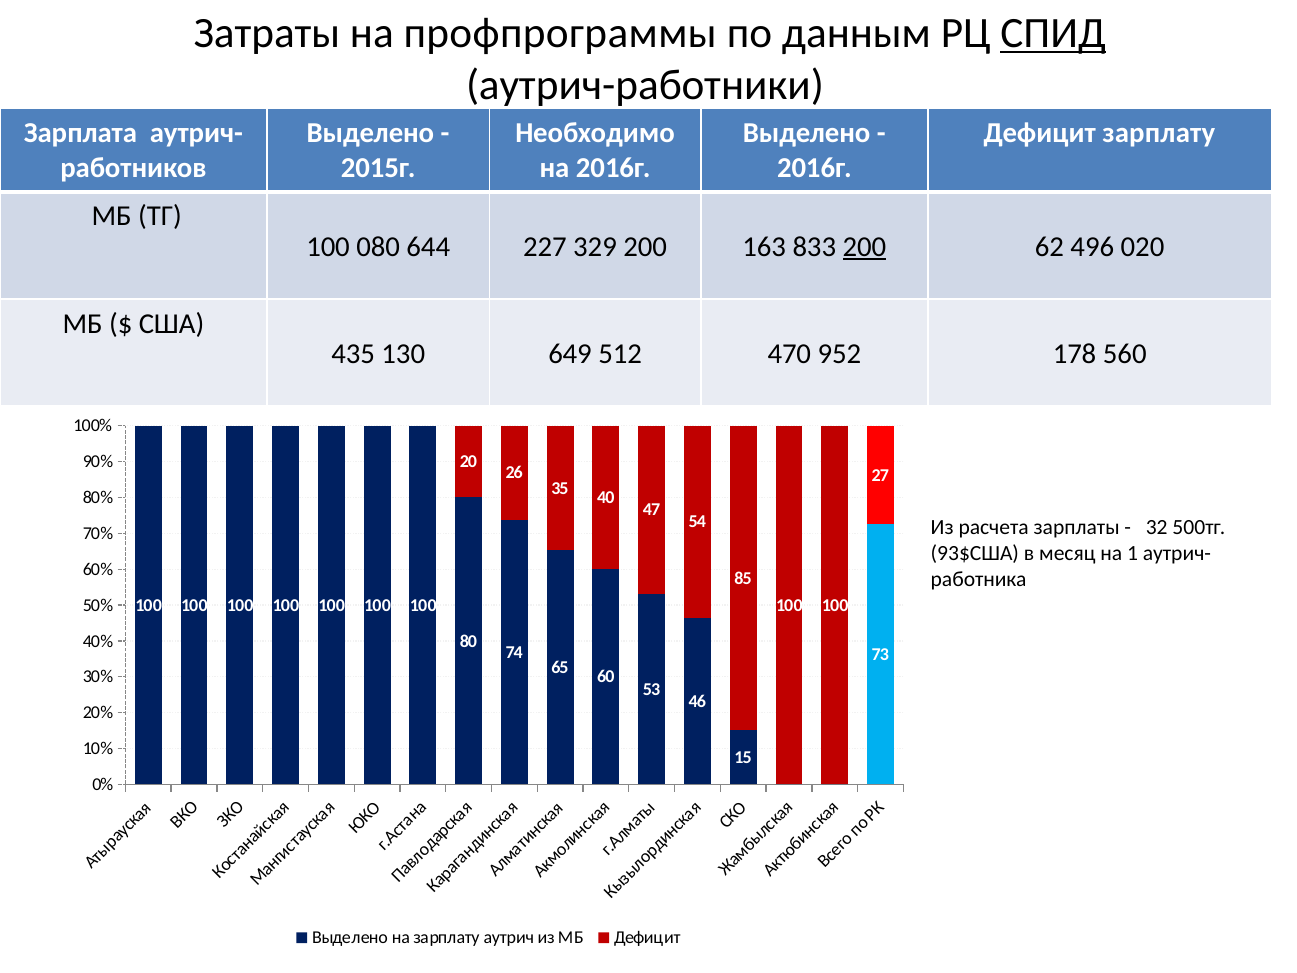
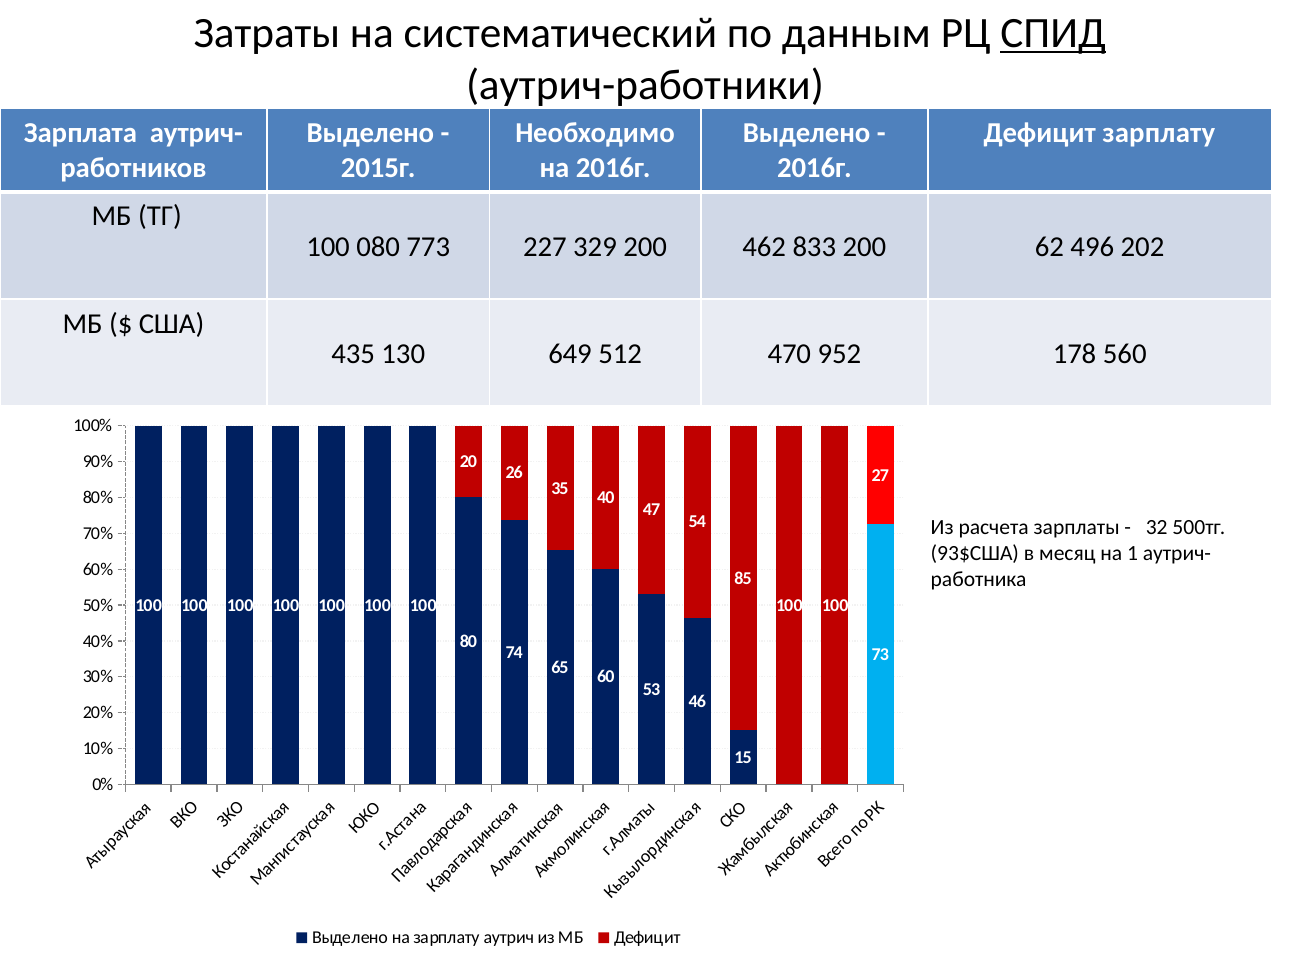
профпрограммы: профпрограммы -> систематический
644: 644 -> 773
163: 163 -> 462
200 at (864, 246) underline: present -> none
020: 020 -> 202
